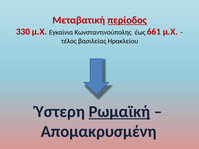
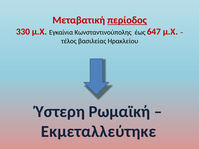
661: 661 -> 647
Ρωμαϊκή underline: present -> none
Απομακρυσμένη: Απομακρυσμένη -> Εκμεταλλεύτηκε
